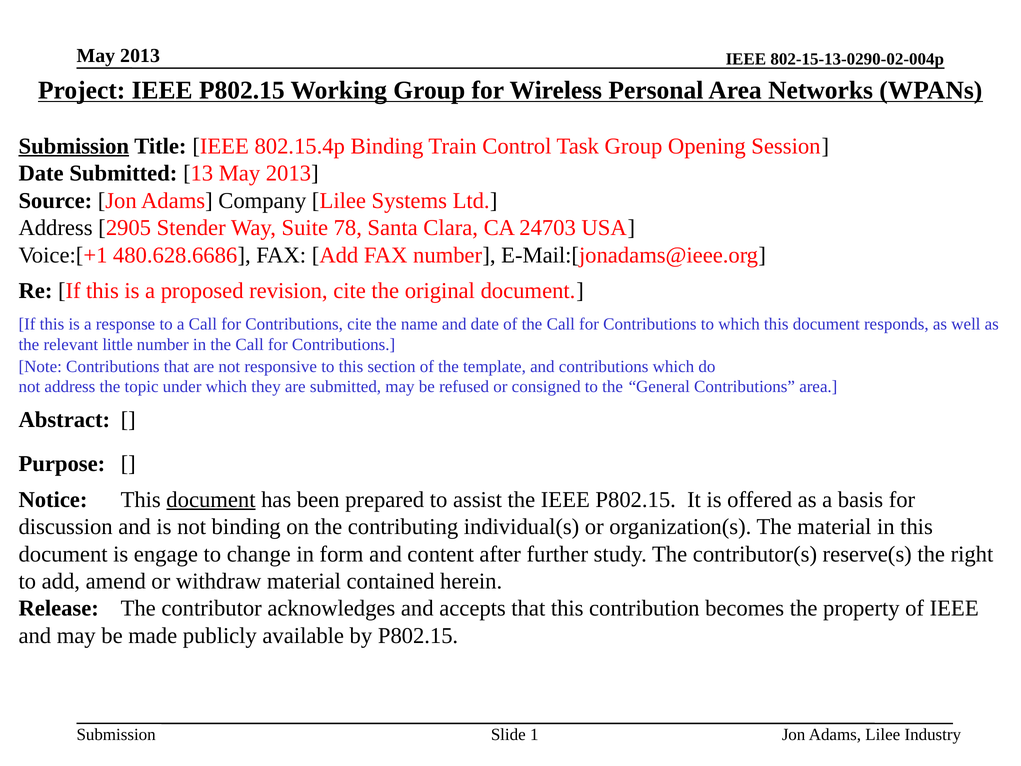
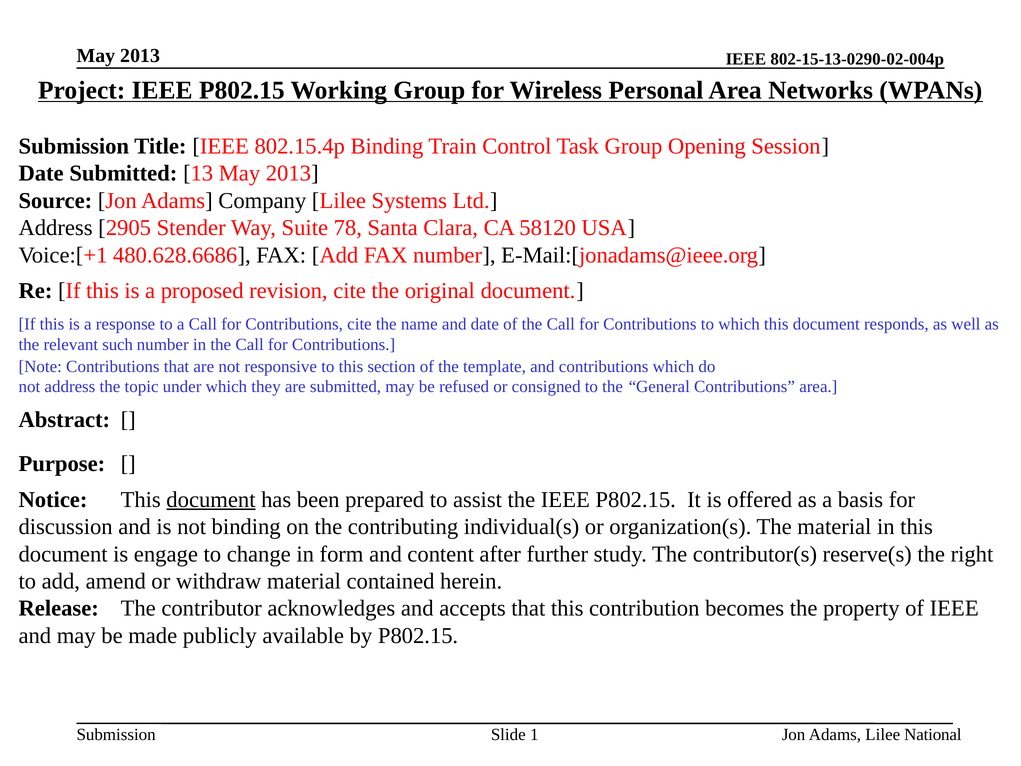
Submission at (74, 146) underline: present -> none
24703: 24703 -> 58120
little: little -> such
Industry: Industry -> National
